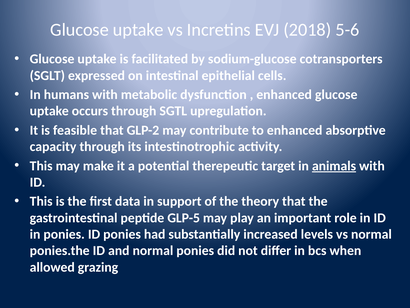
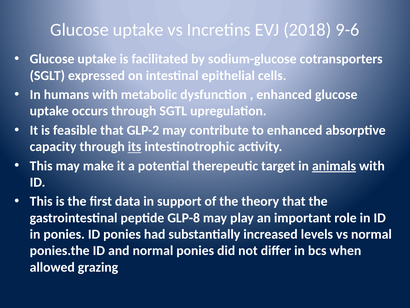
5-6: 5-6 -> 9-6
its underline: none -> present
GLP-5: GLP-5 -> GLP-8
